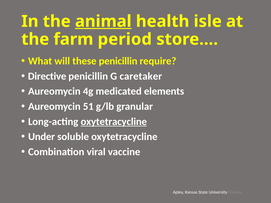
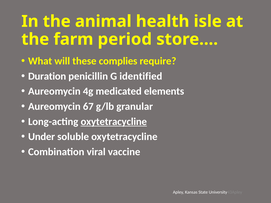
animal underline: present -> none
these penicillin: penicillin -> complies
Directive: Directive -> Duration
caretaker: caretaker -> identified
51: 51 -> 67
